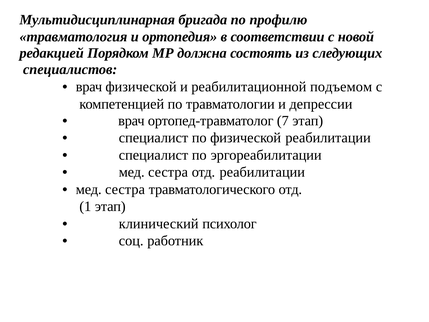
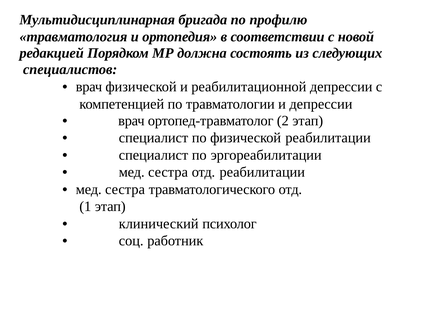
реабилитационной подъемом: подъемом -> депрессии
7: 7 -> 2
